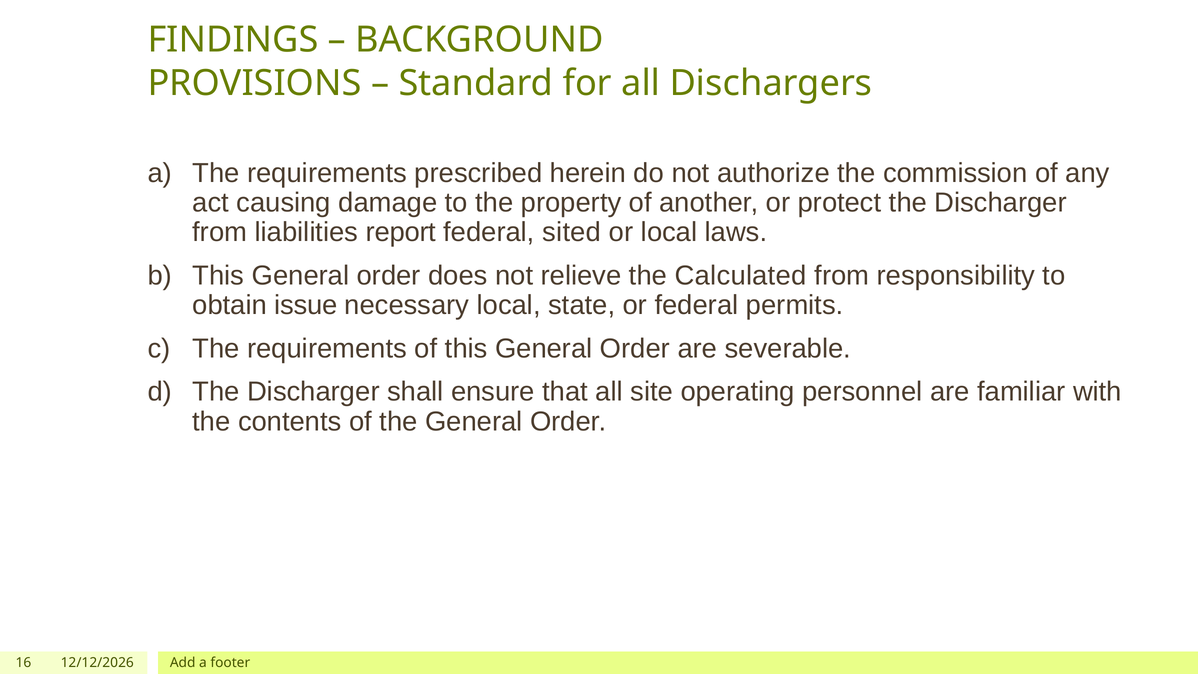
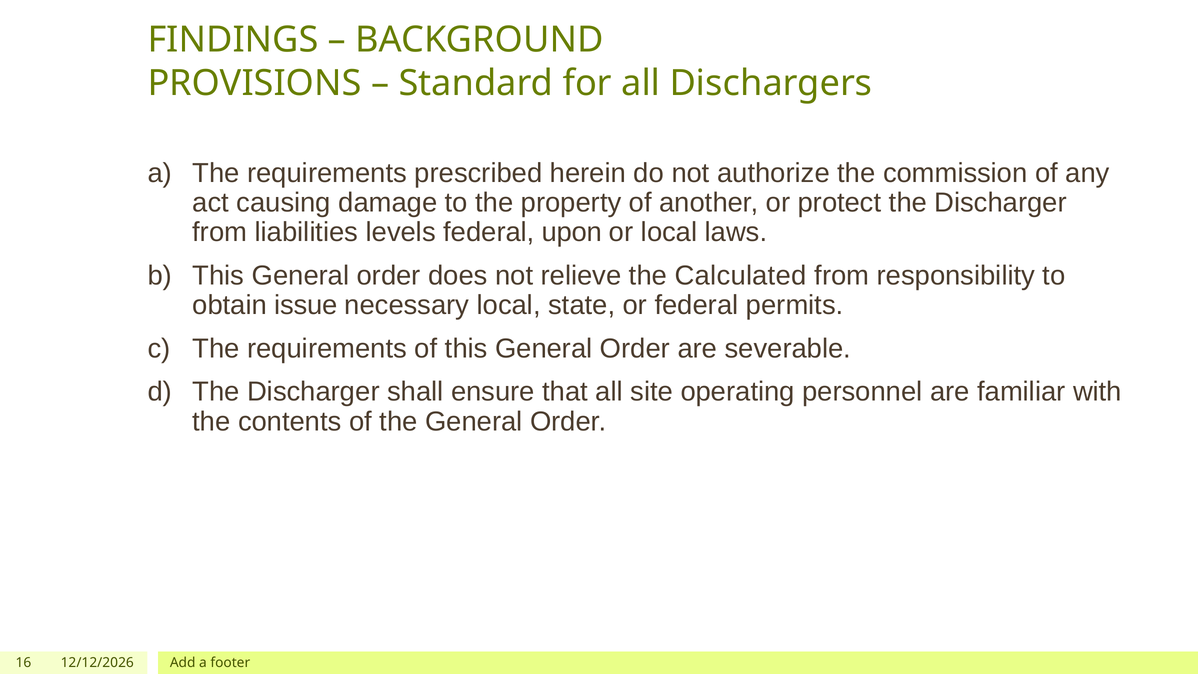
report: report -> levels
sited: sited -> upon
